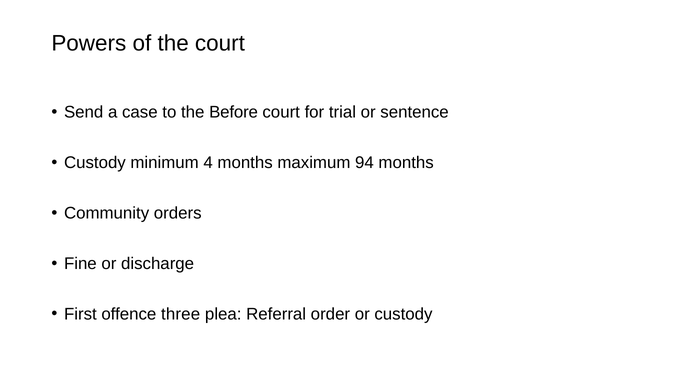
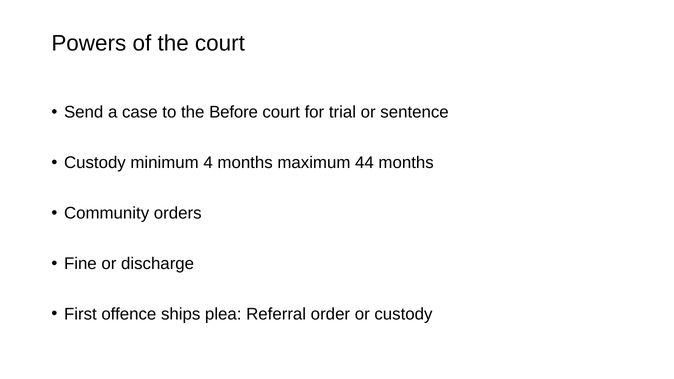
94: 94 -> 44
three: three -> ships
